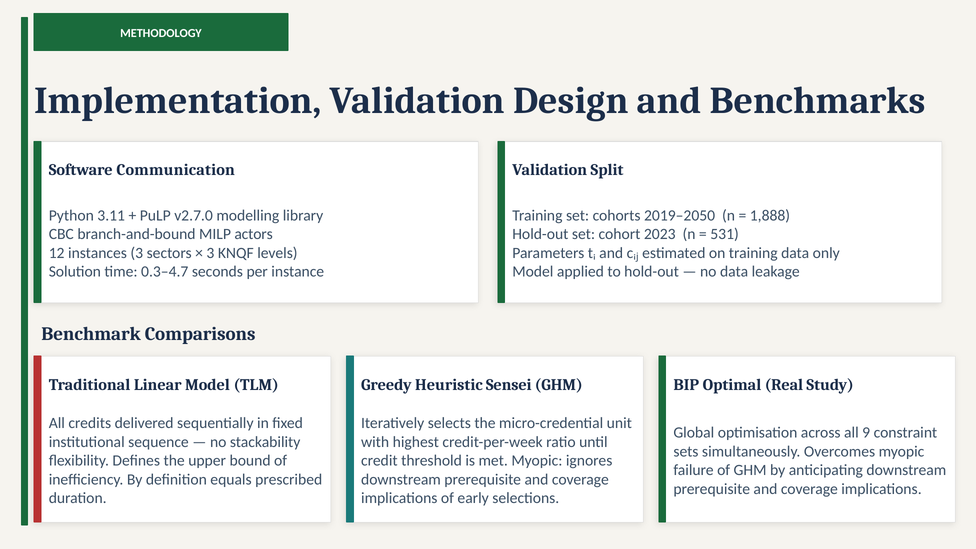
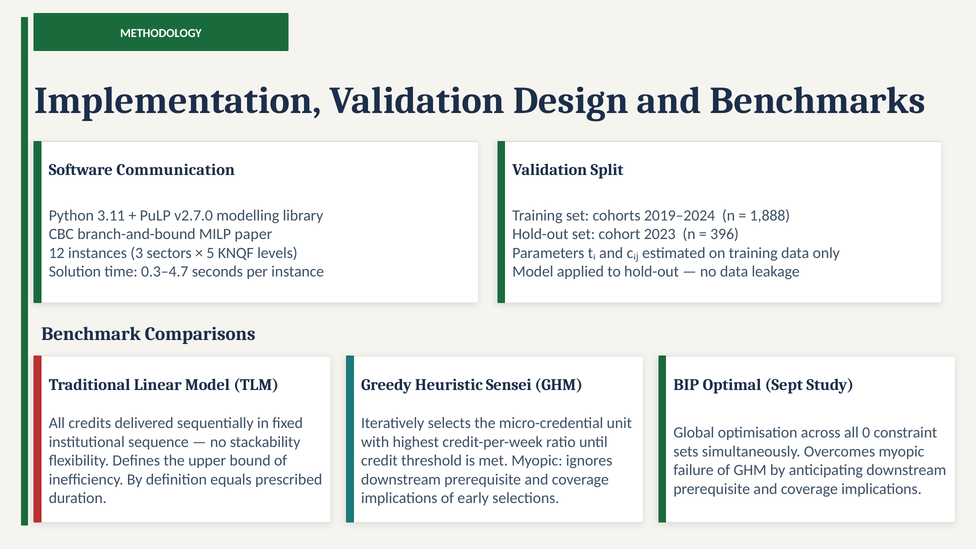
2019–2050: 2019–2050 -> 2019–2024
actors: actors -> paper
531: 531 -> 396
3 at (210, 253): 3 -> 5
Real: Real -> Sept
9: 9 -> 0
